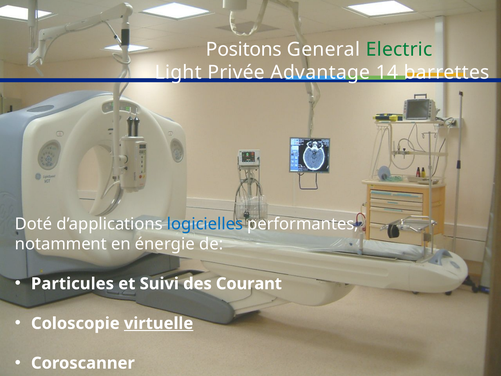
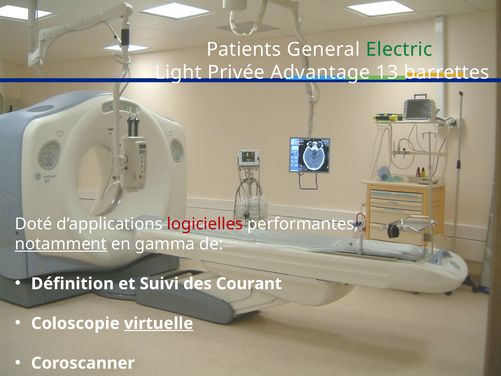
Positons: Positons -> Patients
14: 14 -> 13
logicielles colour: blue -> red
notamment underline: none -> present
énergie: énergie -> gamma
Particules: Particules -> Définition
